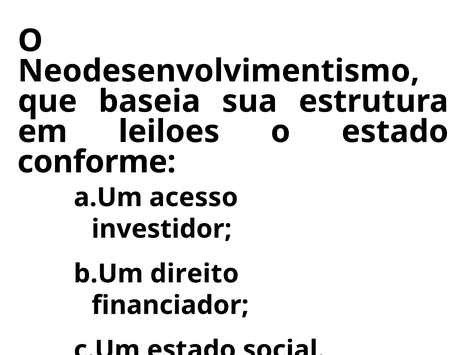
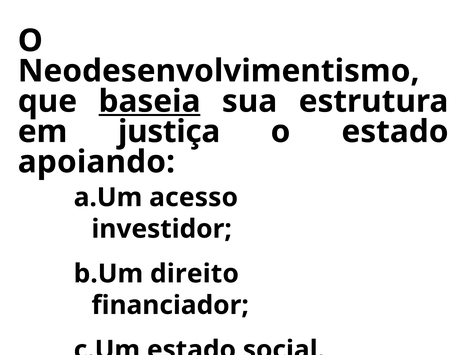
baseia underline: none -> present
leiloes: leiloes -> justiça
conforme: conforme -> apoiando
